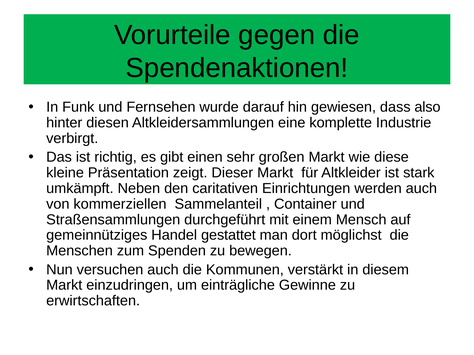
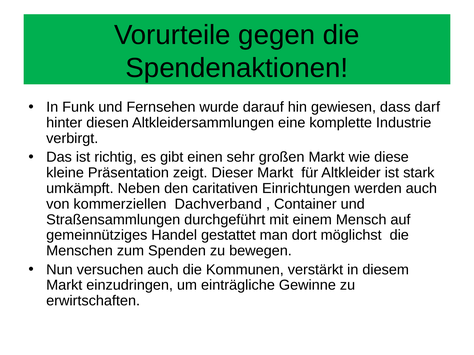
also: also -> darf
Sammelanteil: Sammelanteil -> Dachverband
